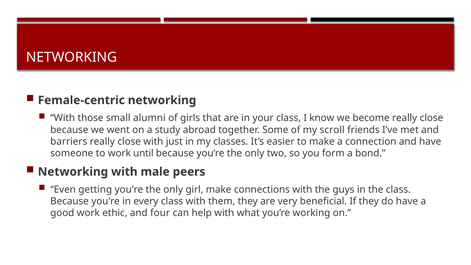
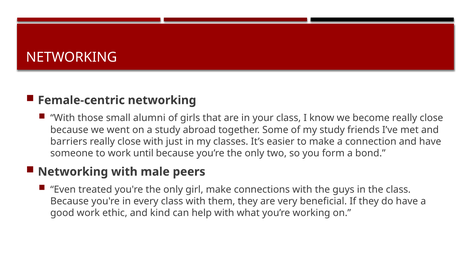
my scroll: scroll -> study
getting: getting -> treated
four: four -> kind
